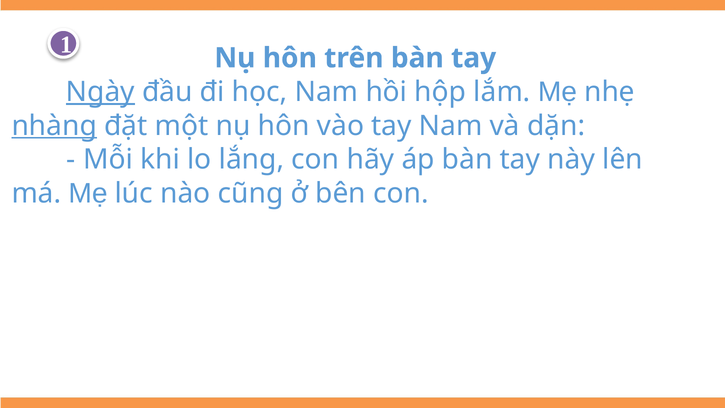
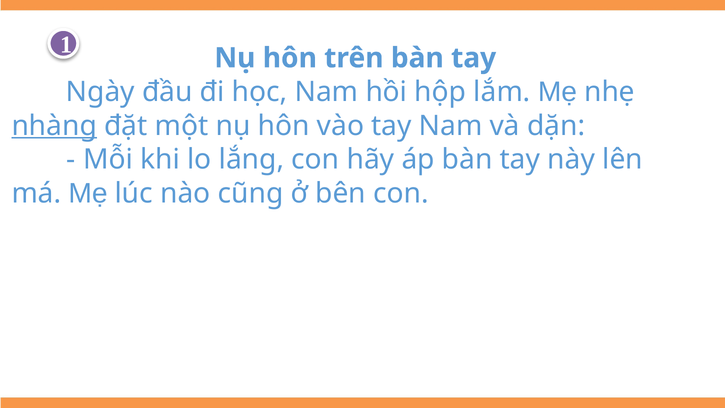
Ngày underline: present -> none
